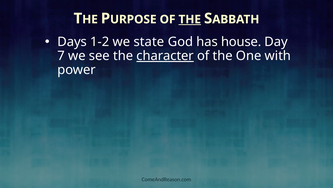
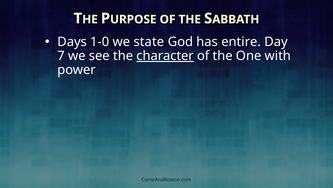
THE at (190, 19) underline: present -> none
1-2: 1-2 -> 1-0
house: house -> entire
